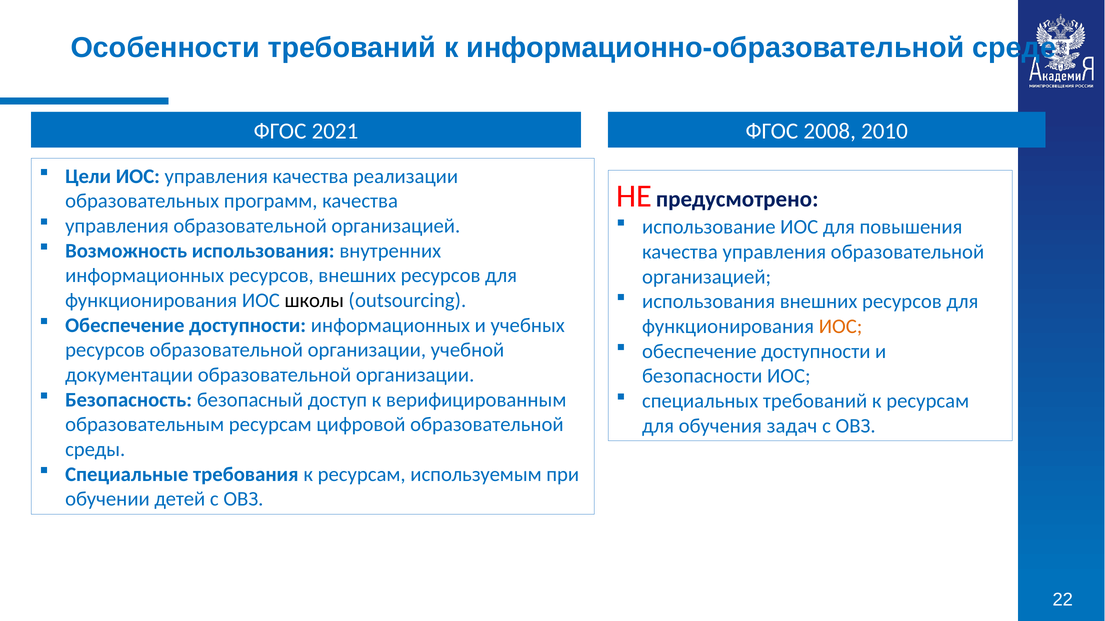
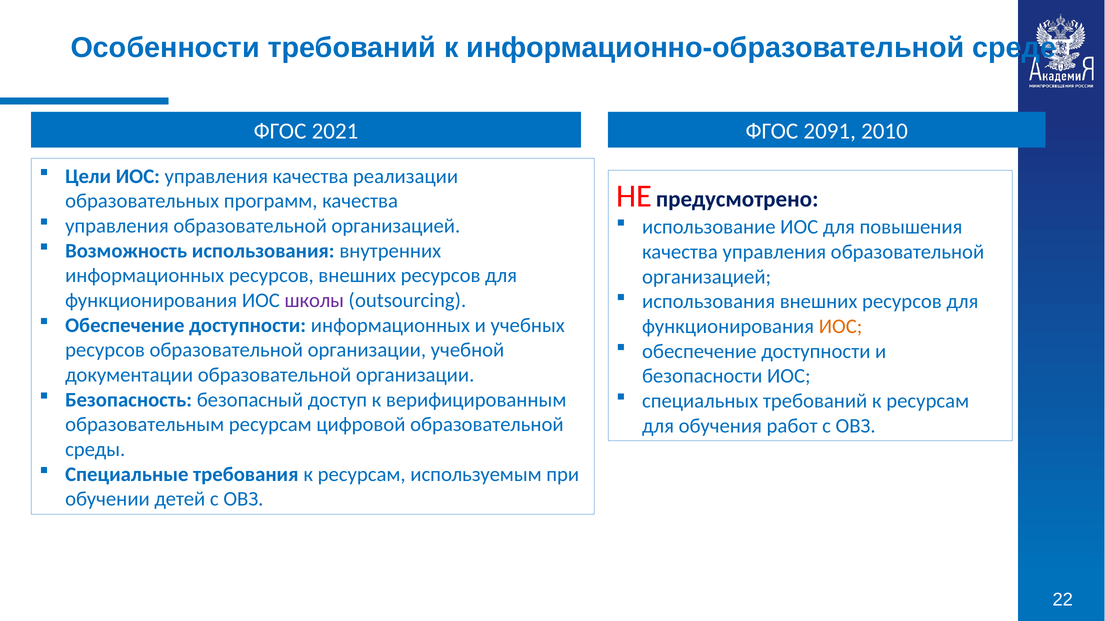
2008: 2008 -> 2091
школы colour: black -> purple
задач: задач -> работ
